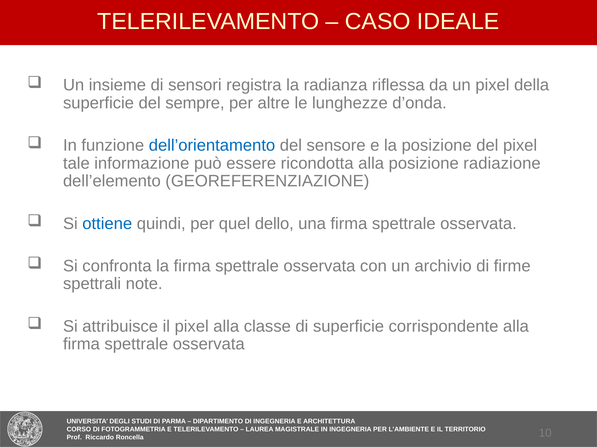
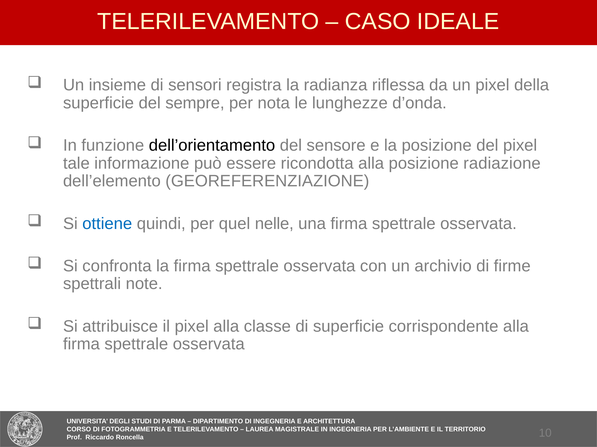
altre: altre -> nota
dell’orientamento colour: blue -> black
dello: dello -> nelle
